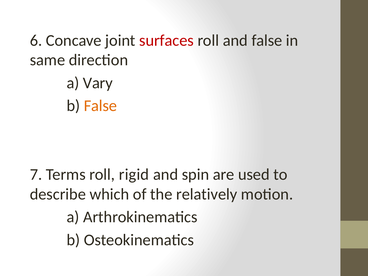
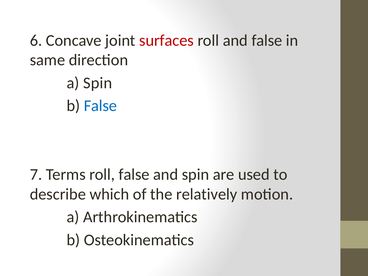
a Vary: Vary -> Spin
False at (100, 106) colour: orange -> blue
roll rigid: rigid -> false
